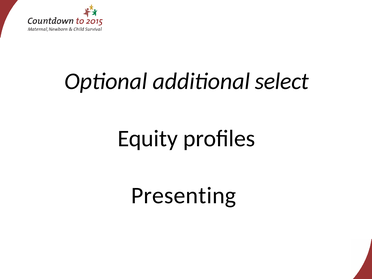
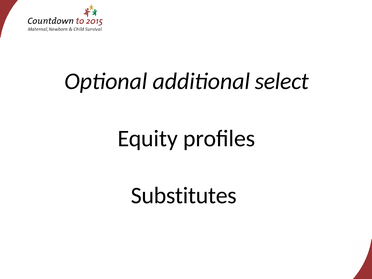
Presenting: Presenting -> Substitutes
